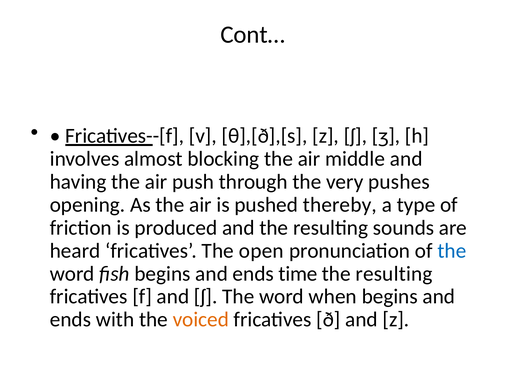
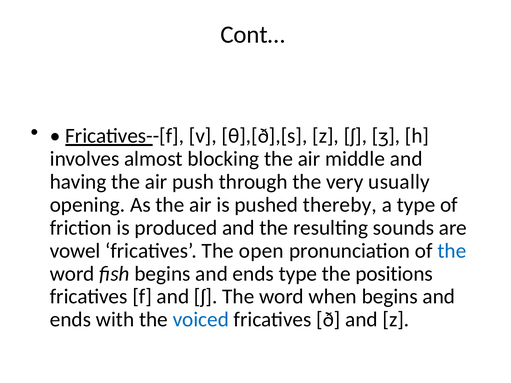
pushes: pushes -> usually
heard: heard -> vowel
ends time: time -> type
resulting at (394, 274): resulting -> positions
voiced colour: orange -> blue
